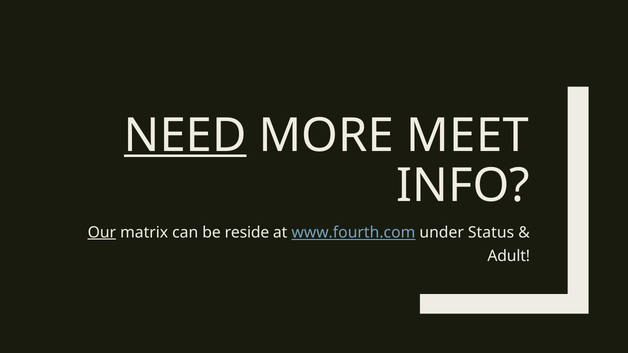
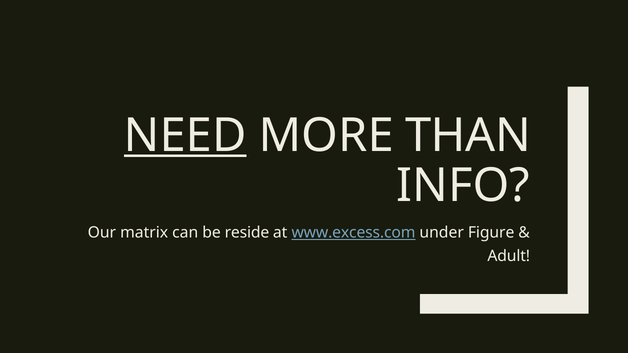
MEET: MEET -> THAN
Our underline: present -> none
www.fourth.com: www.fourth.com -> www.excess.com
Status: Status -> Figure
